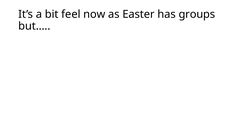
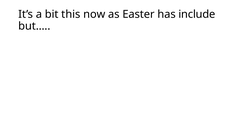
feel: feel -> this
groups: groups -> include
